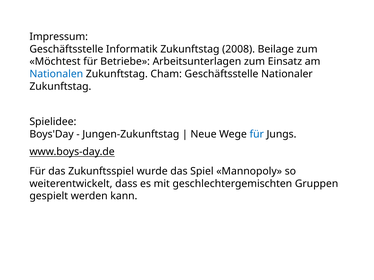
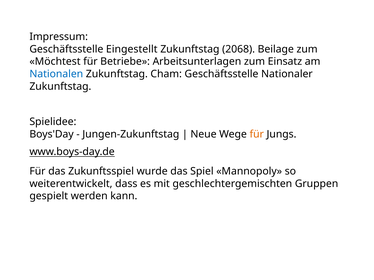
Informatik: Informatik -> Eingestellt
2008: 2008 -> 2068
für at (257, 134) colour: blue -> orange
